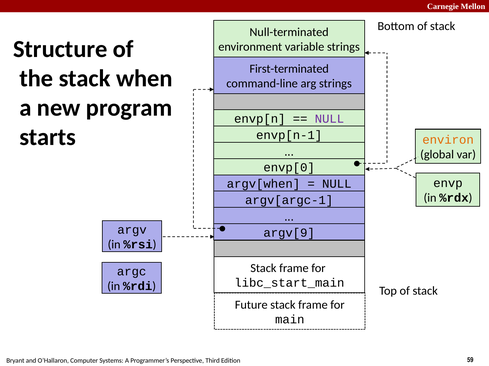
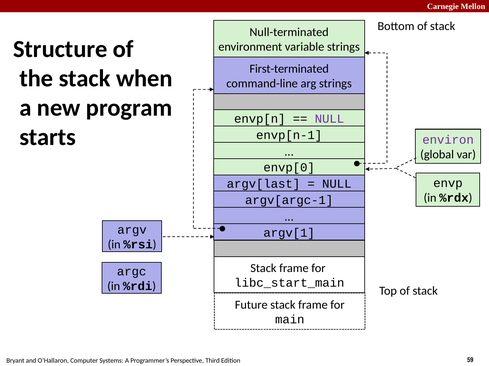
environ colour: orange -> purple
argv[when: argv[when -> argv[last
argv[9: argv[9 -> argv[1
